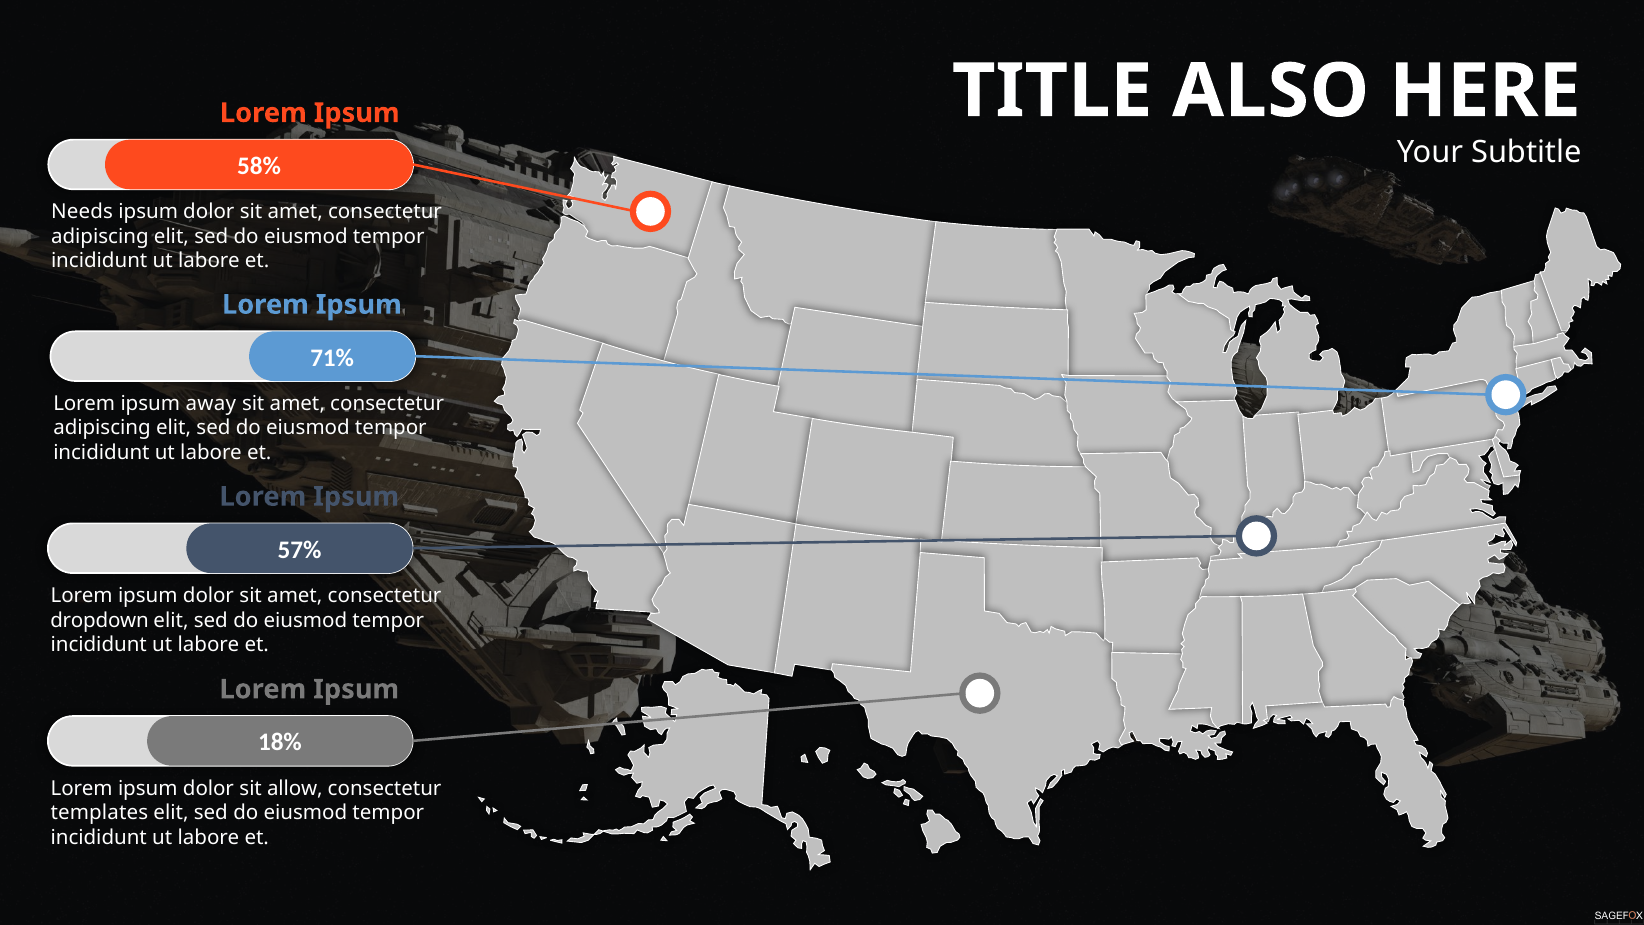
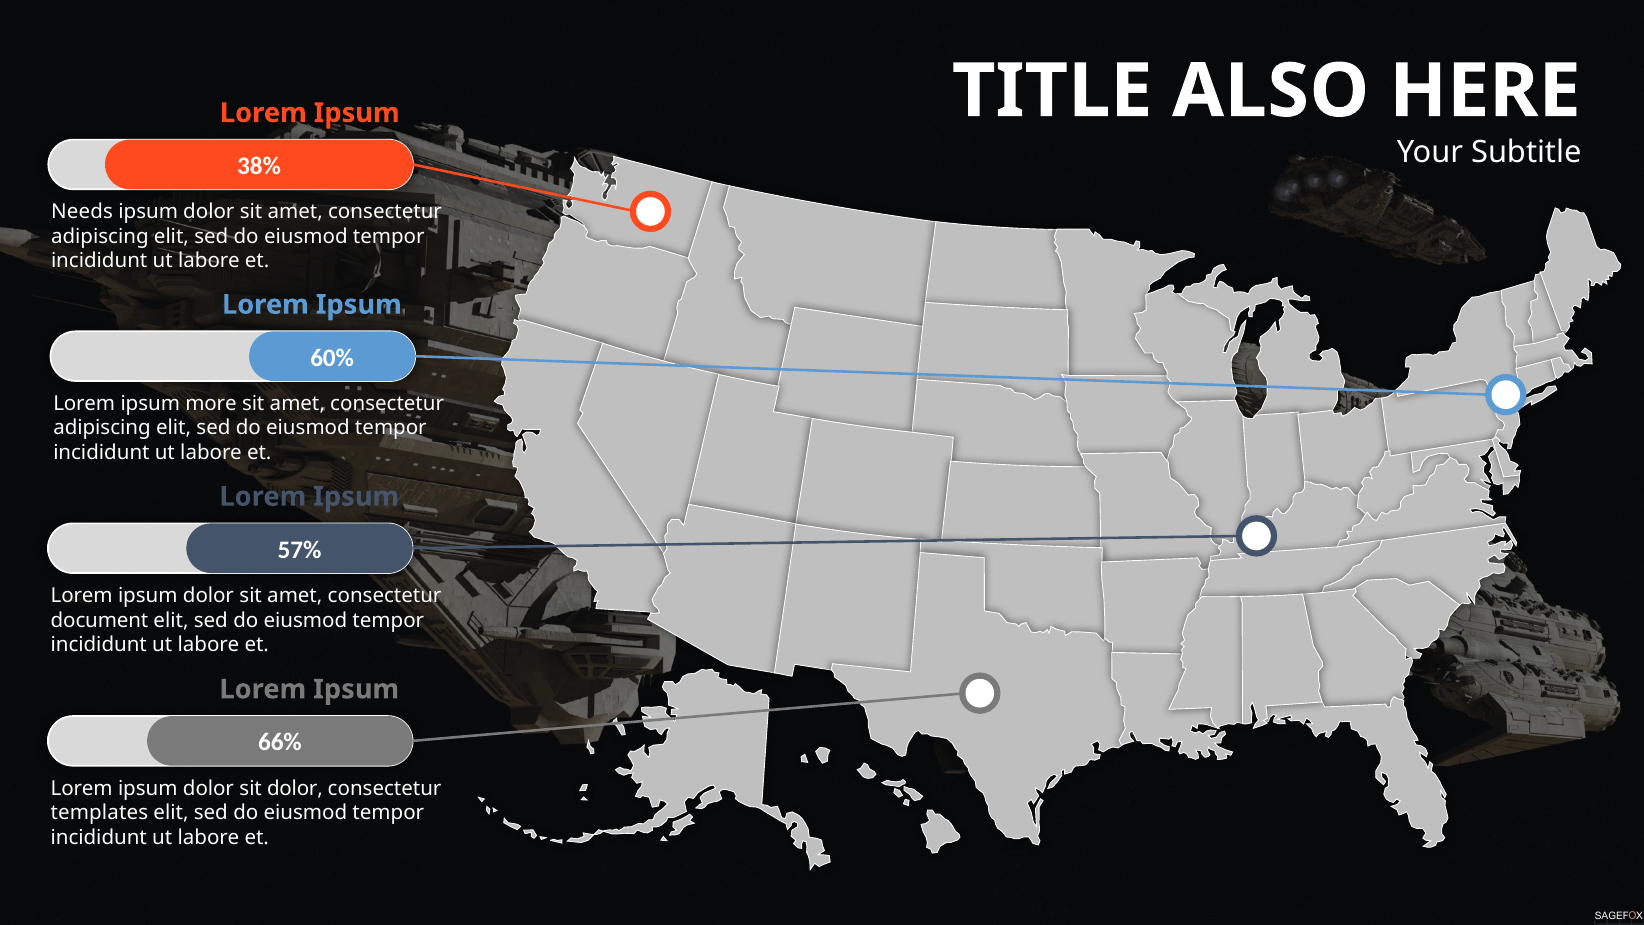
58%: 58% -> 38%
71%: 71% -> 60%
away: away -> more
dropdown: dropdown -> document
18%: 18% -> 66%
sit allow: allow -> dolor
